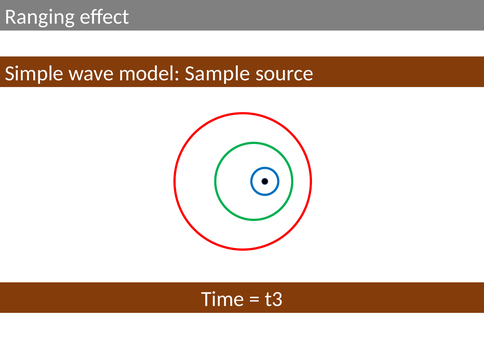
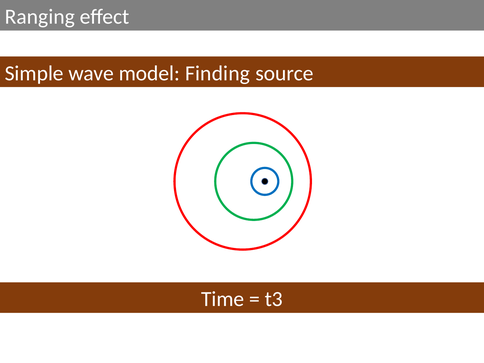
Sample: Sample -> Finding
